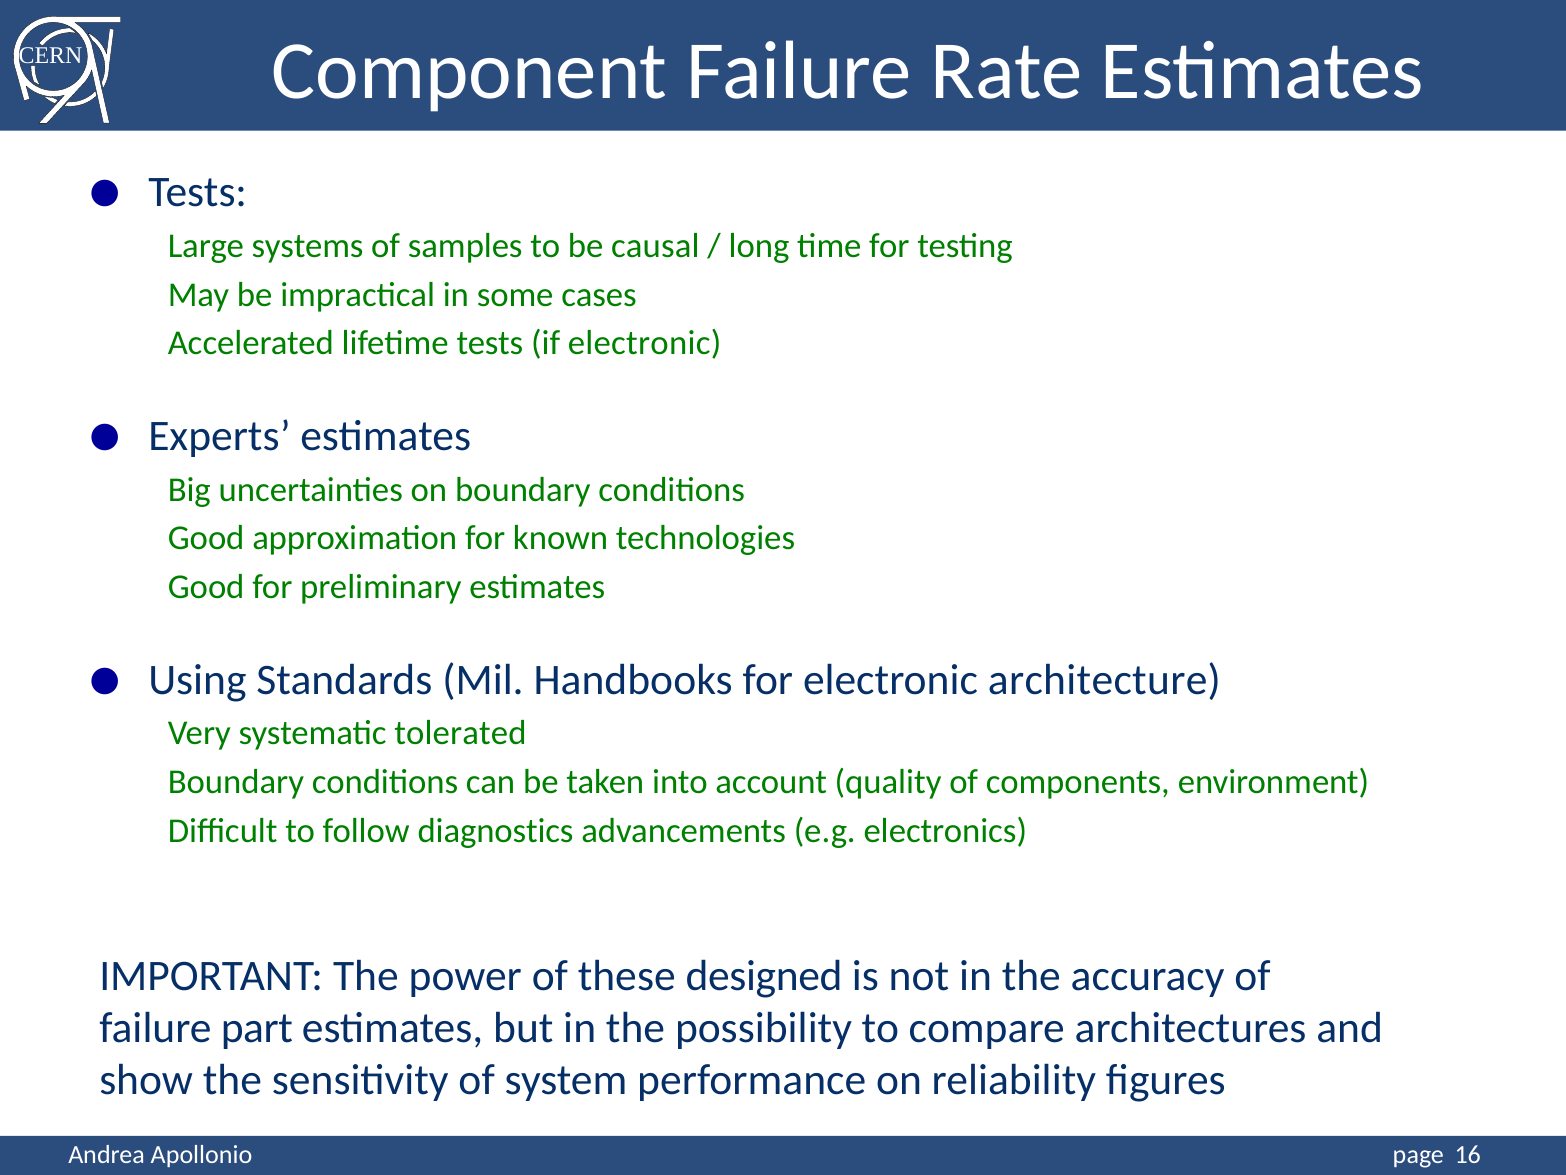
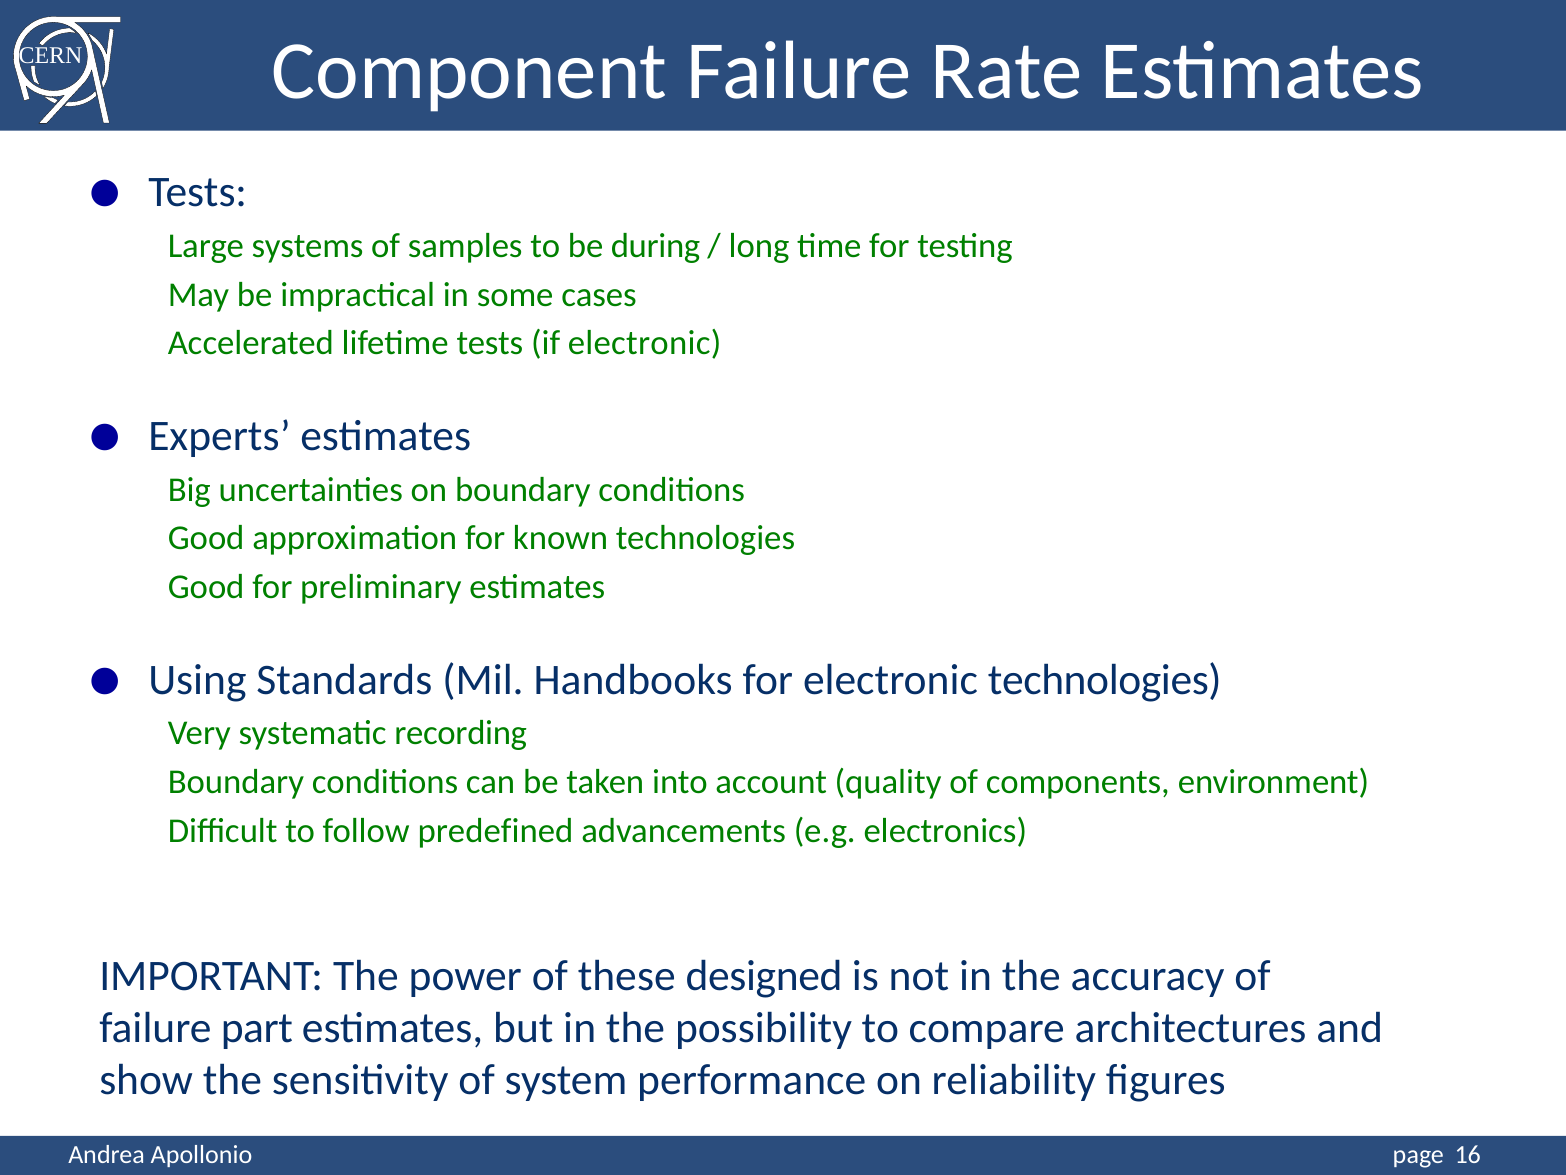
causal: causal -> during
electronic architecture: architecture -> technologies
tolerated: tolerated -> recording
diagnostics: diagnostics -> predefined
